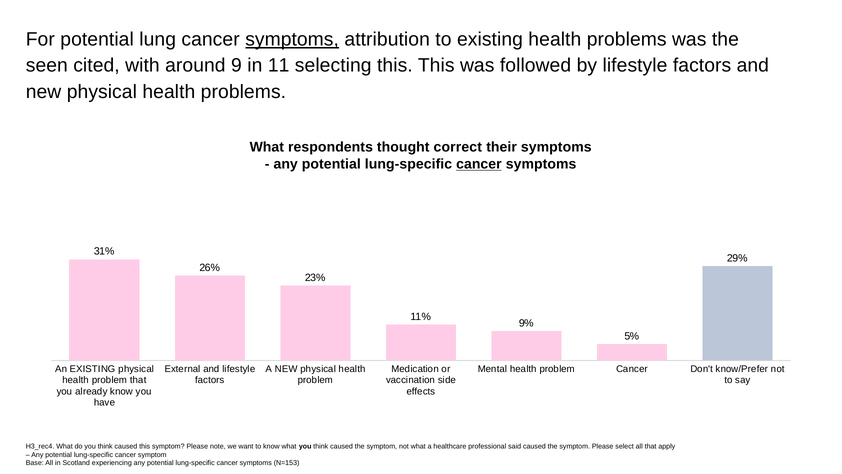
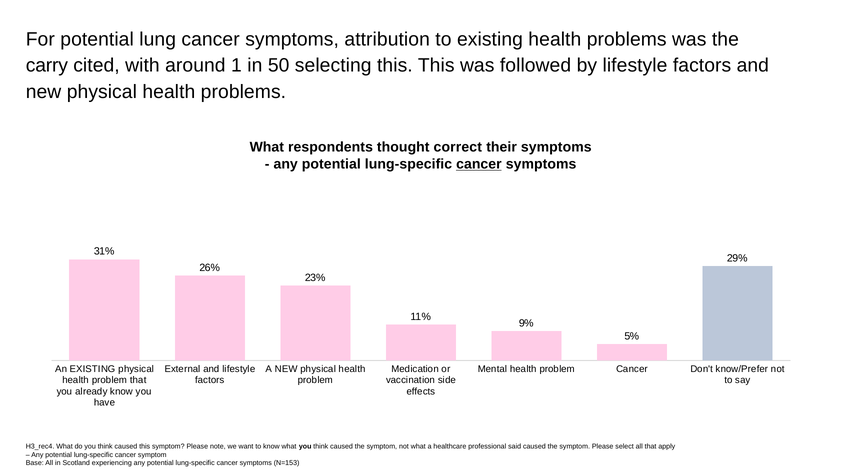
symptoms at (292, 39) underline: present -> none
seen: seen -> carry
9: 9 -> 1
11: 11 -> 50
